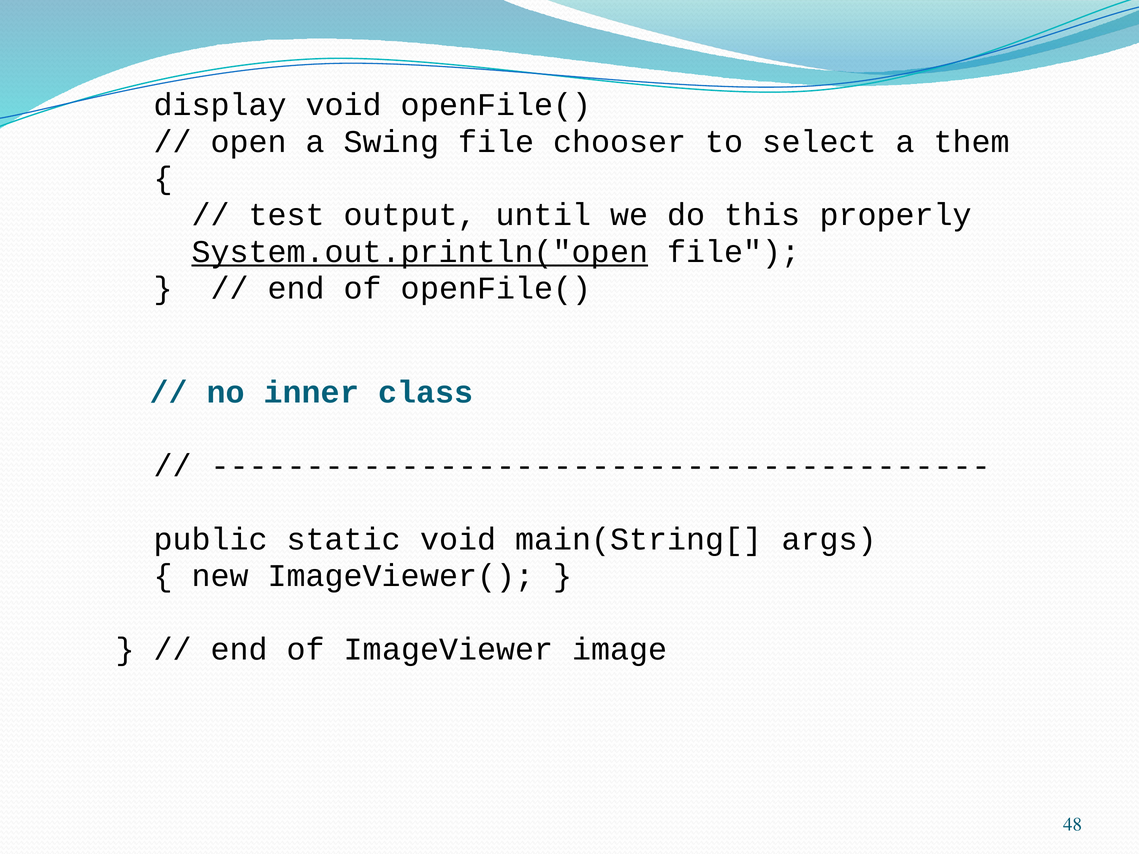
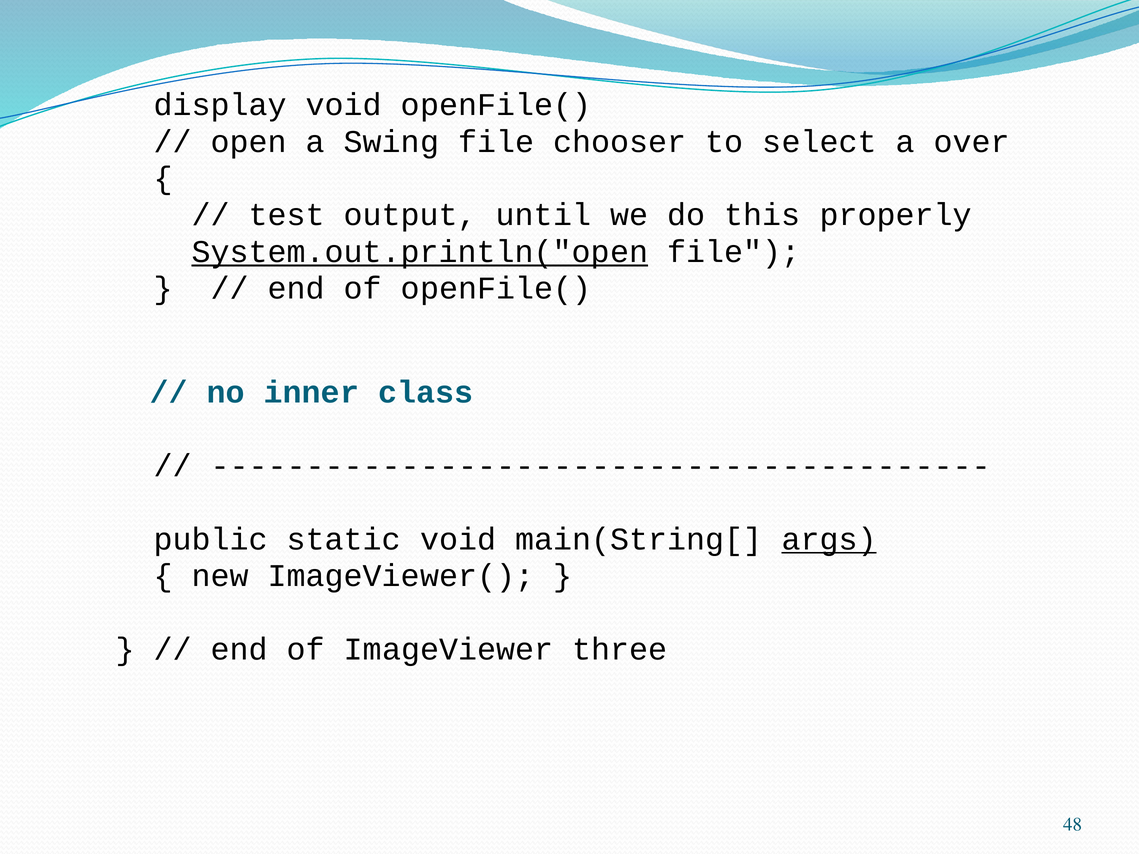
them: them -> over
args underline: none -> present
image: image -> three
